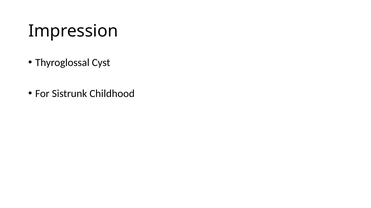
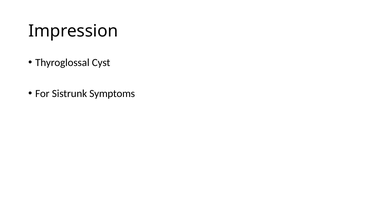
Childhood: Childhood -> Symptoms
